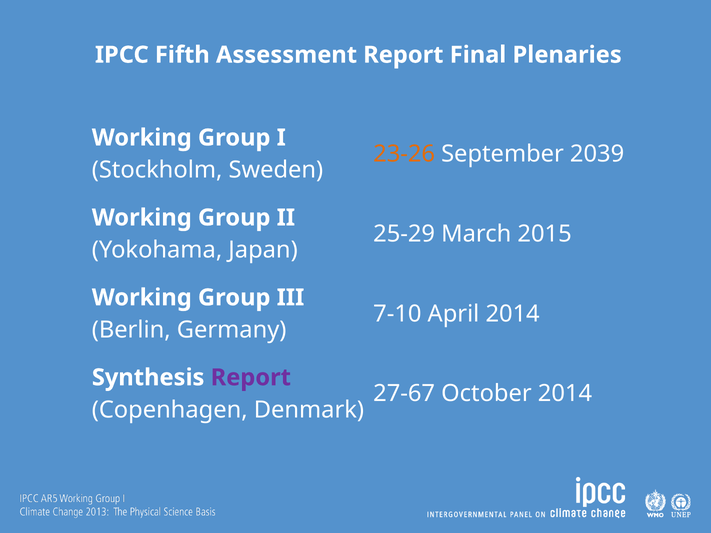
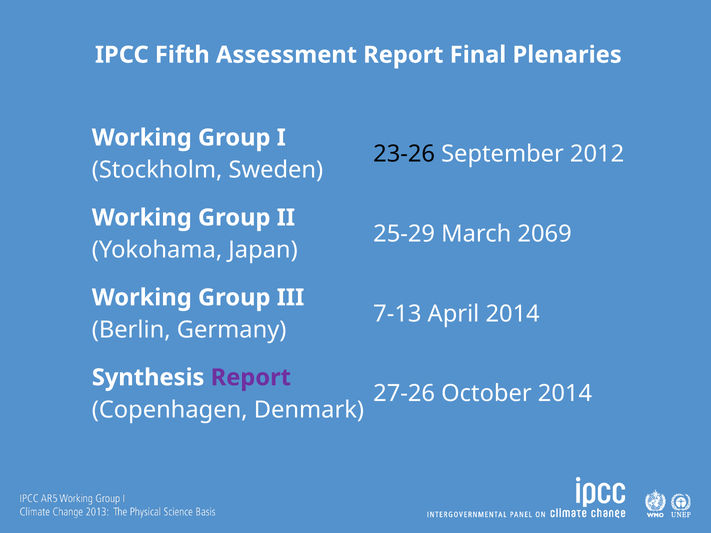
23-26 colour: orange -> black
2039: 2039 -> 2012
2015: 2015 -> 2069
7-10: 7-10 -> 7-13
27-67: 27-67 -> 27-26
